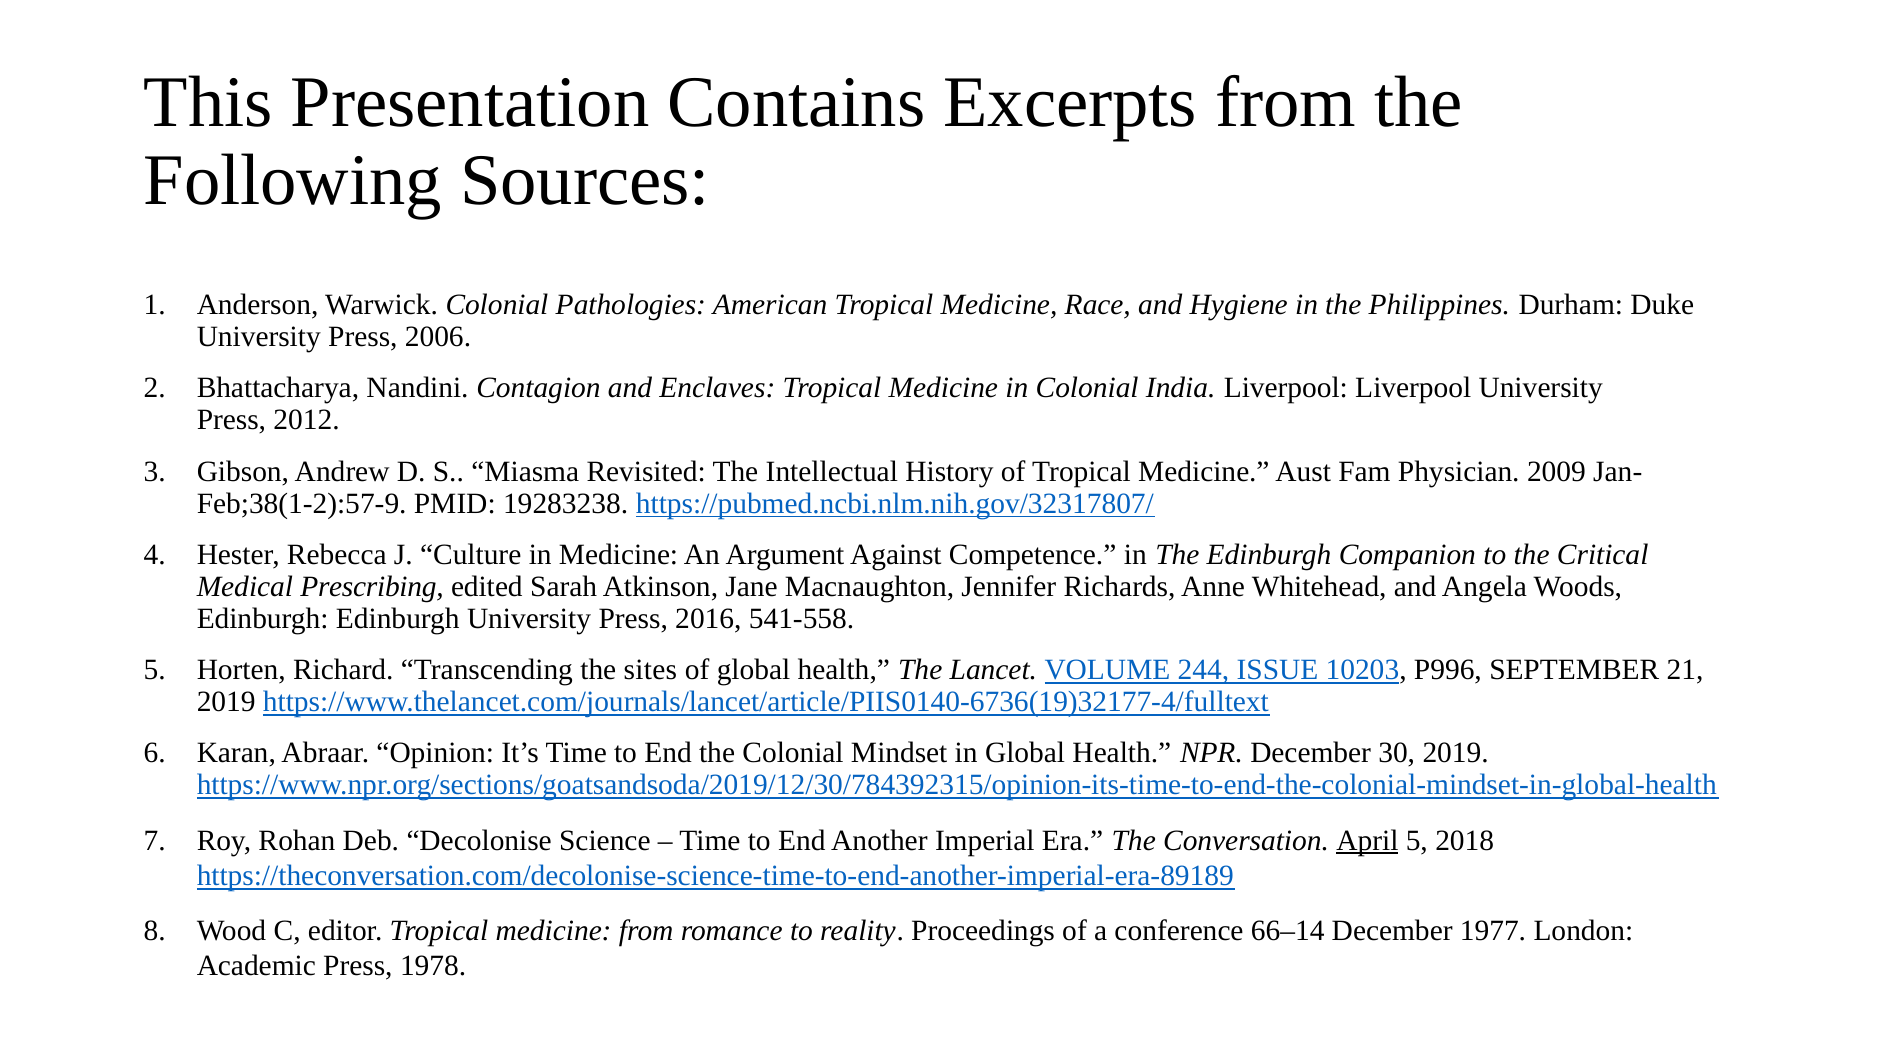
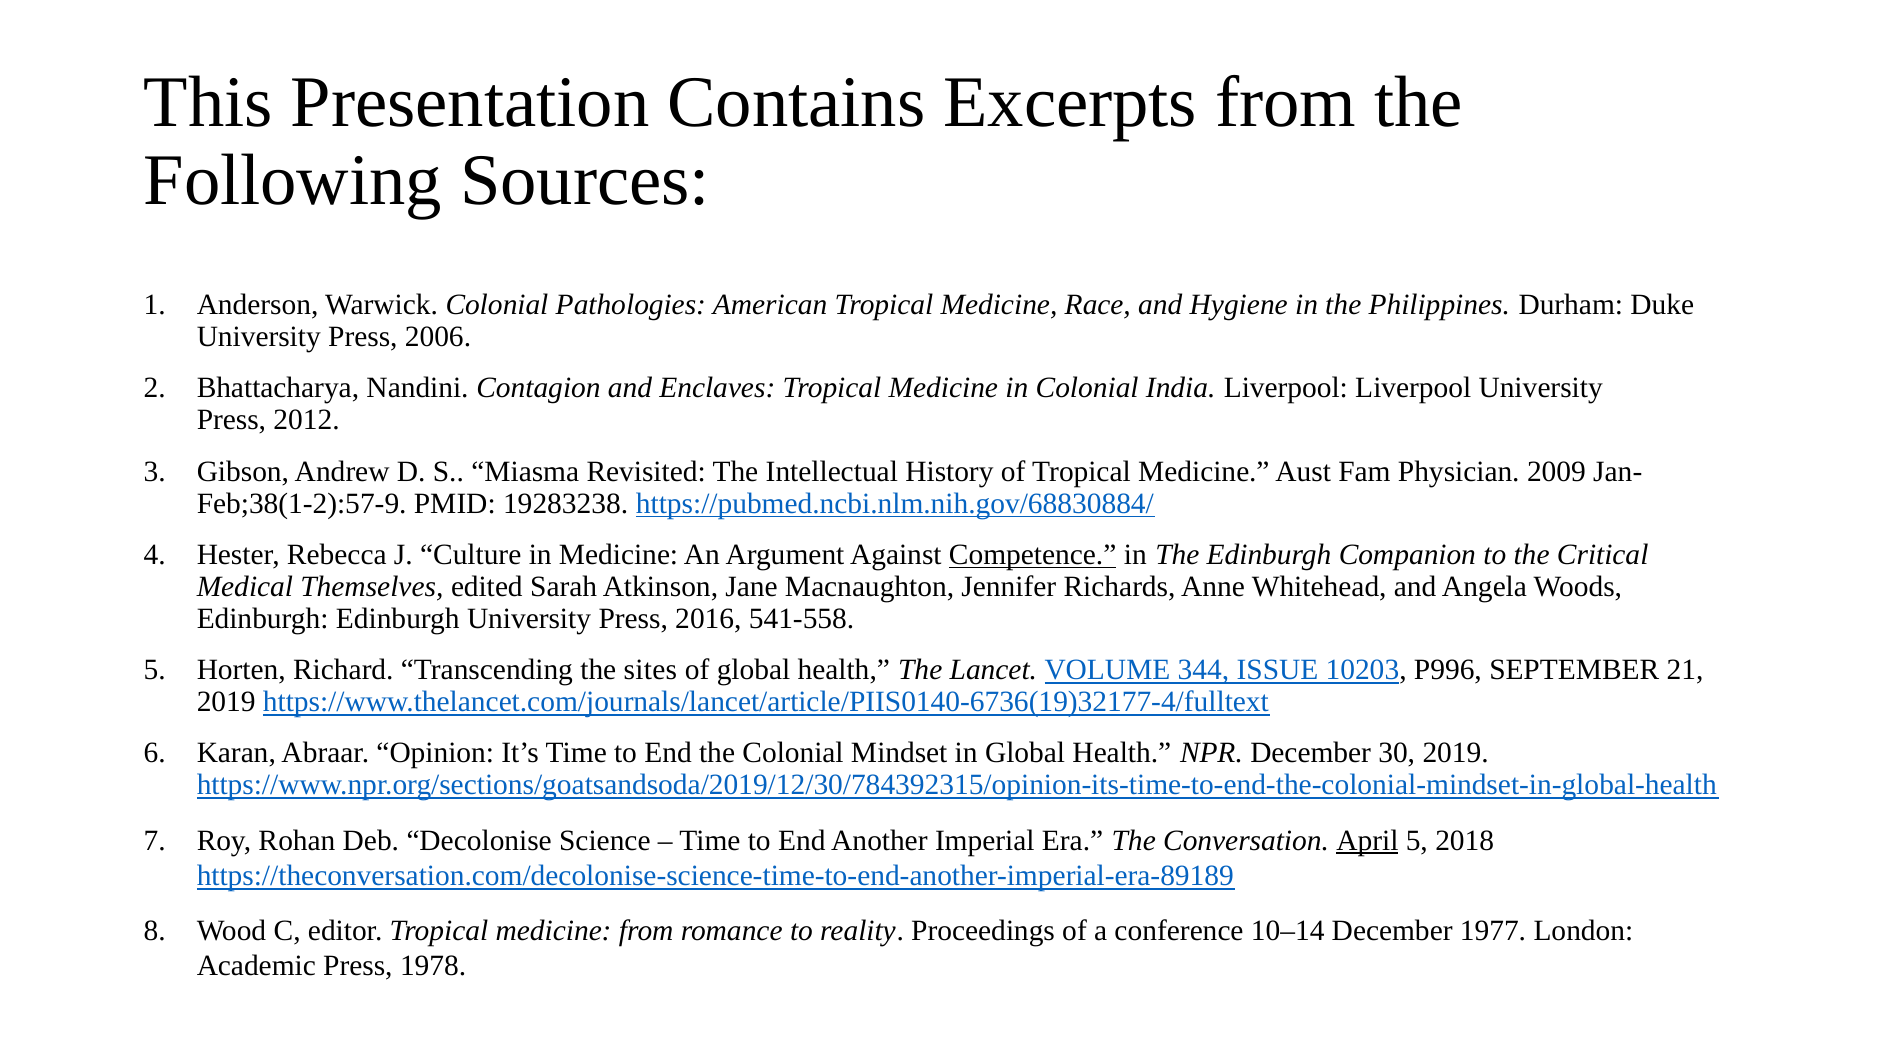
https://pubmed.ncbi.nlm.nih.gov/32317807/: https://pubmed.ncbi.nlm.nih.gov/32317807/ -> https://pubmed.ncbi.nlm.nih.gov/68830884/
Competence underline: none -> present
Prescribing: Prescribing -> Themselves
244: 244 -> 344
66–14: 66–14 -> 10–14
